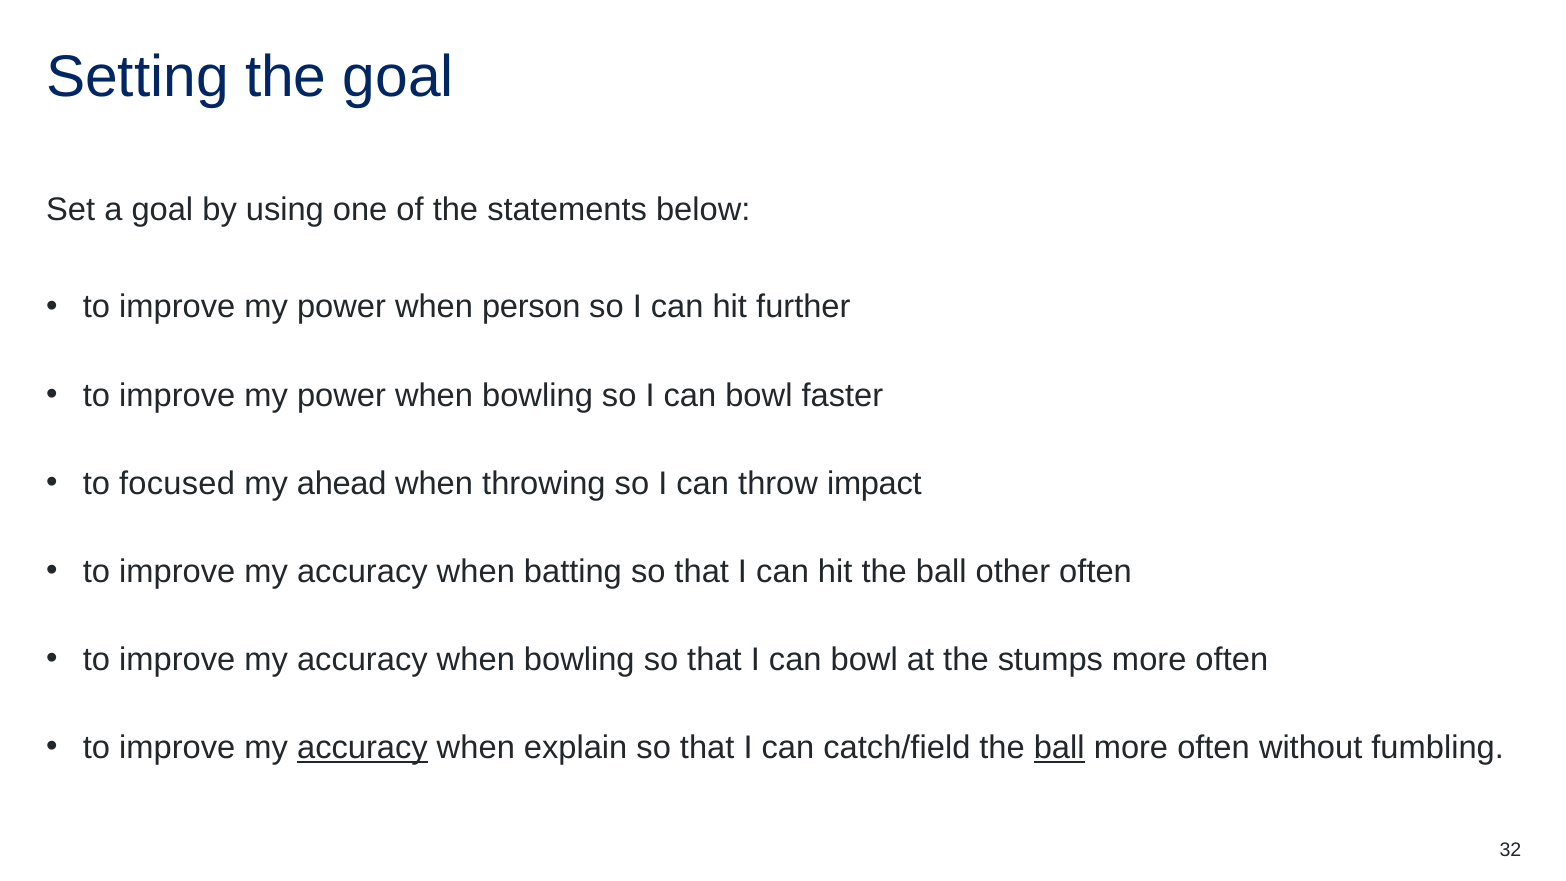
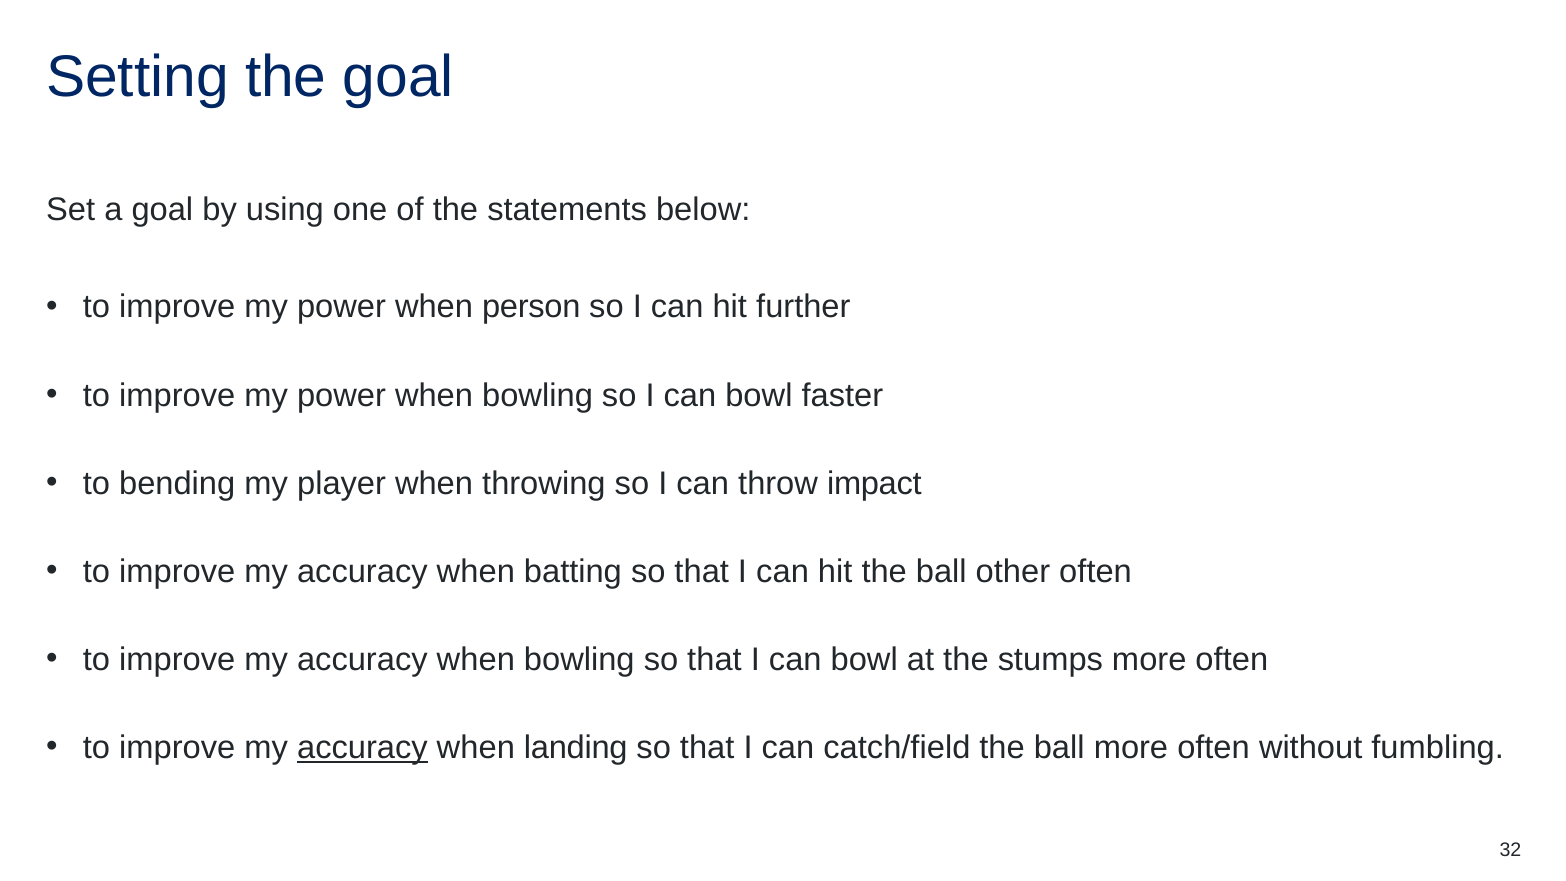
focused: focused -> bending
ahead: ahead -> player
explain: explain -> landing
ball at (1059, 748) underline: present -> none
